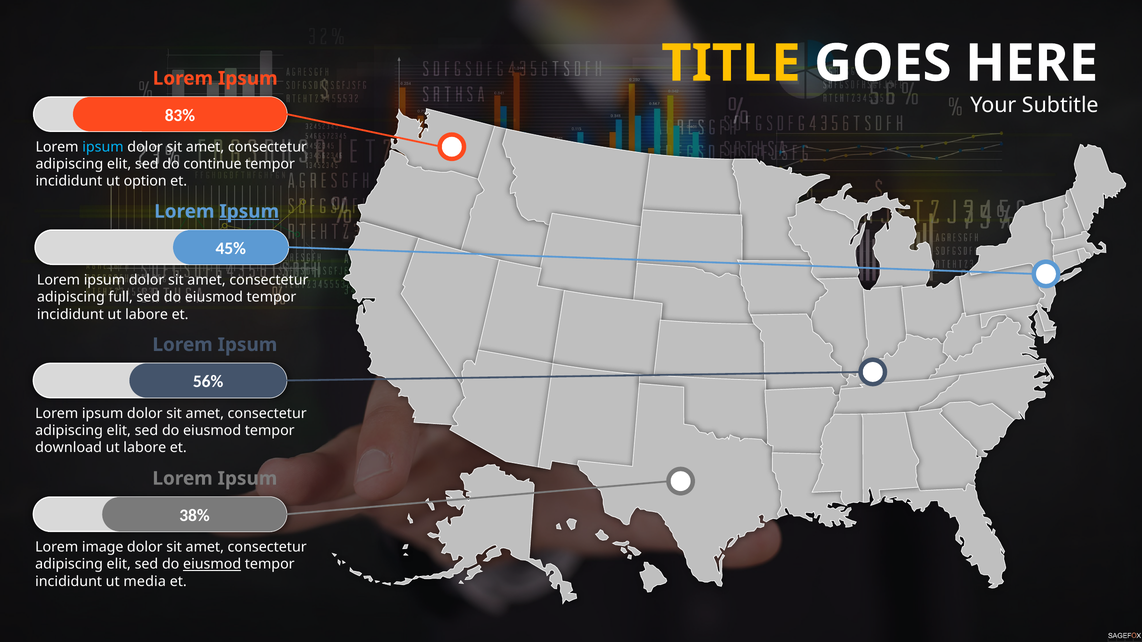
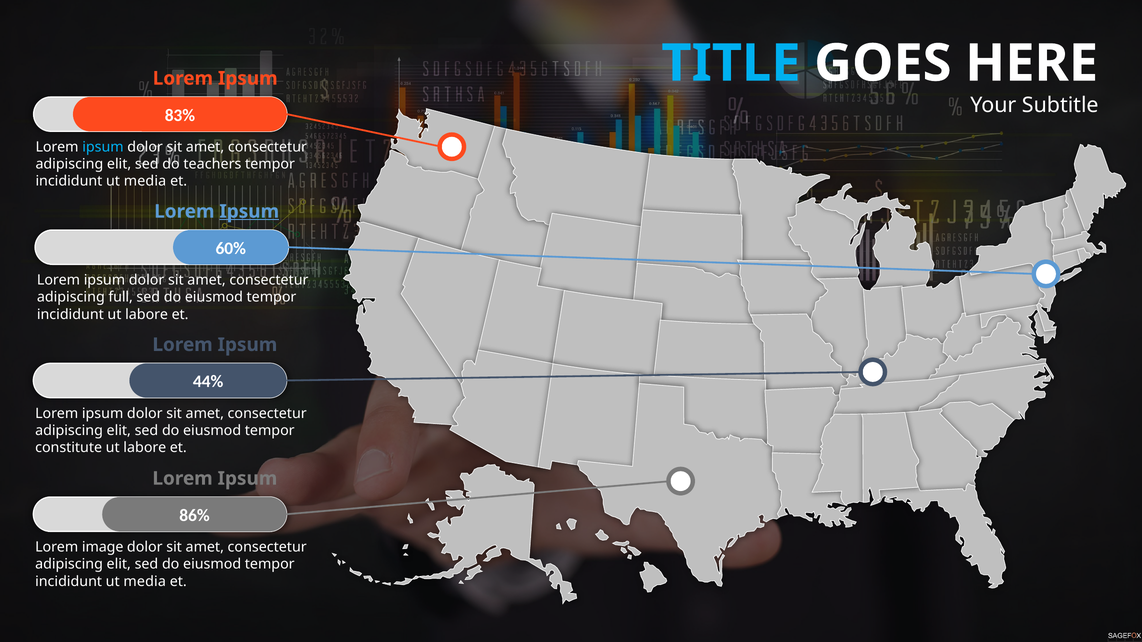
TITLE colour: yellow -> light blue
continue: continue -> teachers
option at (145, 181): option -> media
45%: 45% -> 60%
56%: 56% -> 44%
download: download -> constitute
38%: 38% -> 86%
eiusmod at (212, 565) underline: present -> none
